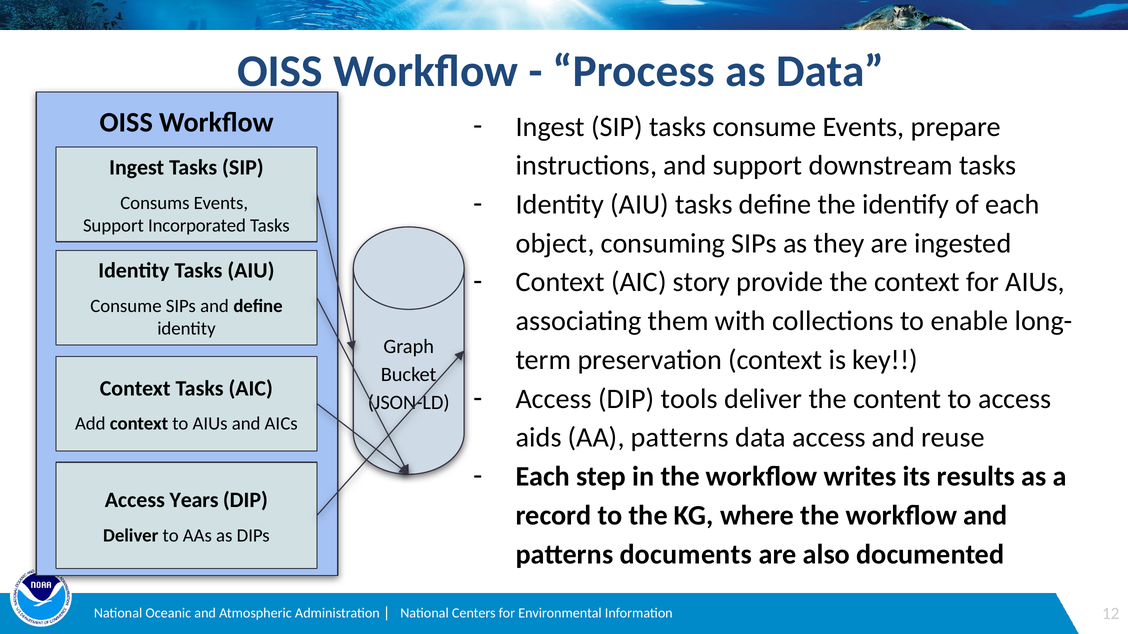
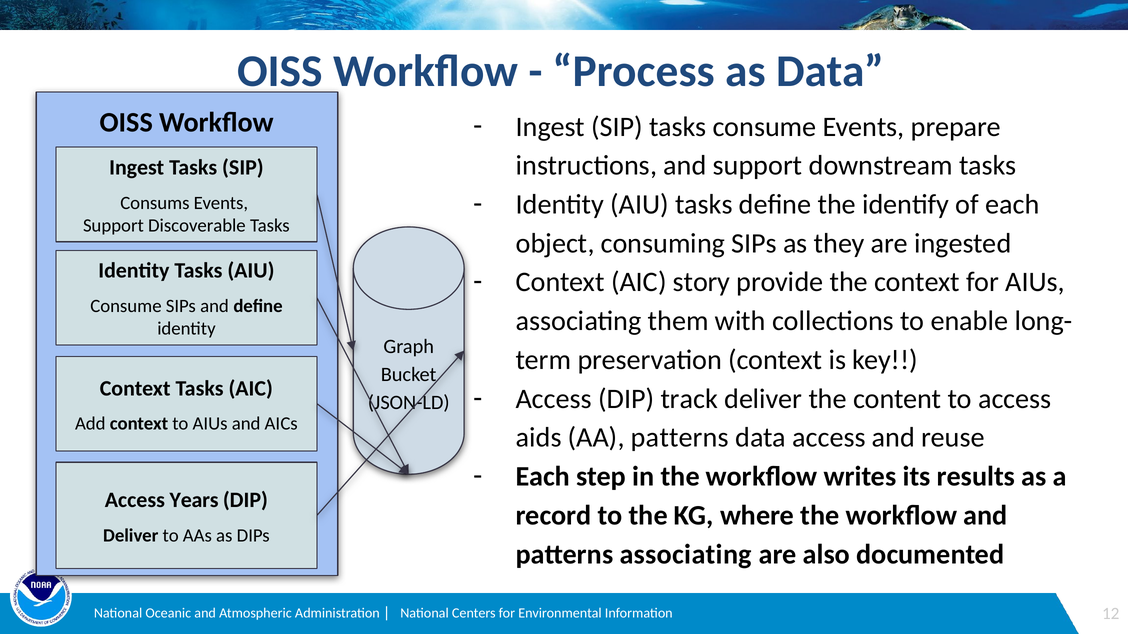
Incorporated: Incorporated -> Discoverable
tools: tools -> track
patterns documents: documents -> associating
